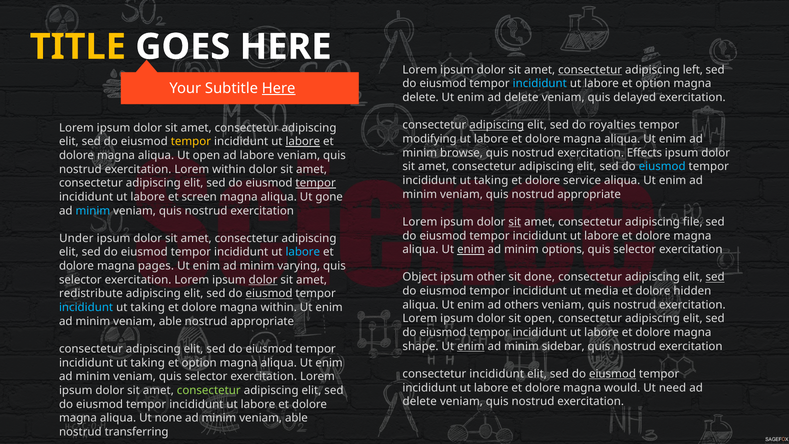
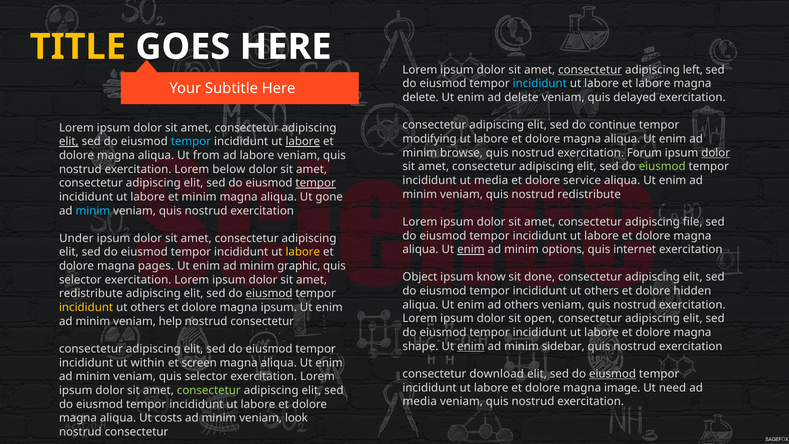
labore et option: option -> labore
Here at (279, 88) underline: present -> none
adipiscing at (497, 125) underline: present -> none
royalties: royalties -> continue
elit at (69, 142) underline: none -> present
tempor at (191, 142) colour: yellow -> light blue
Effects: Effects -> Forum
dolor at (716, 153) underline: none -> present
Ut open: open -> from
eiusmod at (662, 167) colour: light blue -> light green
Lorem within: within -> below
taking at (491, 180): taking -> media
quis nostrud appropriate: appropriate -> redistribute
et screen: screen -> minim
sit at (515, 222) underline: present -> none
selector at (635, 249): selector -> internet
labore at (303, 252) colour: light blue -> yellow
varying: varying -> graphic
other: other -> know
sed at (715, 277) underline: present -> none
dolor at (263, 280) underline: present -> none
media at (601, 291): media -> others
incididunt at (86, 307) colour: light blue -> yellow
taking at (148, 307): taking -> others
magna within: within -> ipsum
able at (170, 321): able -> help
appropriate at (262, 321): appropriate -> consectetur
taking at (148, 363): taking -> within
option at (199, 363): option -> screen
consectetur incididunt: incididunt -> download
would: would -> image
delete at (420, 401): delete -> media
none: none -> costs
able at (296, 418): able -> look
transferring at (137, 432): transferring -> consectetur
